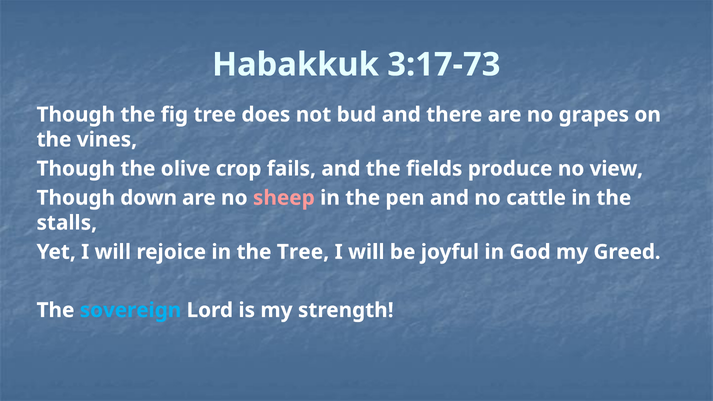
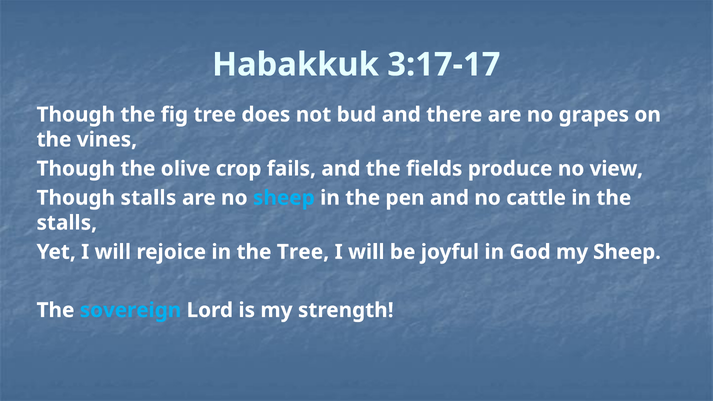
3:17-73: 3:17-73 -> 3:17-17
Though down: down -> stalls
sheep at (284, 198) colour: pink -> light blue
my Greed: Greed -> Sheep
